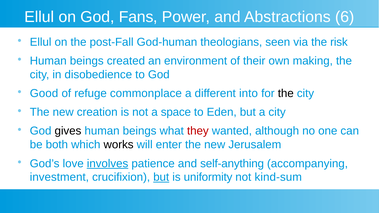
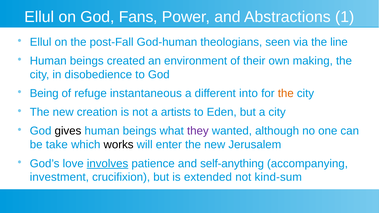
6: 6 -> 1
risk: risk -> line
Good: Good -> Being
commonplace: commonplace -> instantaneous
the at (286, 93) colour: black -> orange
space: space -> artists
they colour: red -> purple
both: both -> take
but at (161, 177) underline: present -> none
uniformity: uniformity -> extended
